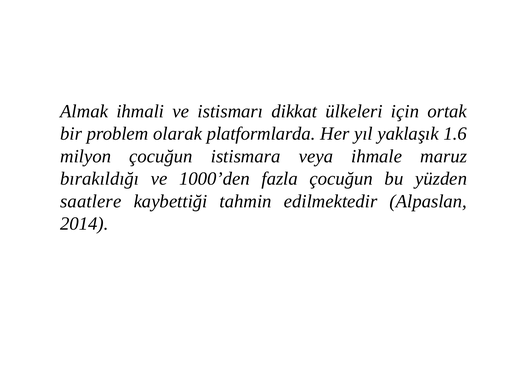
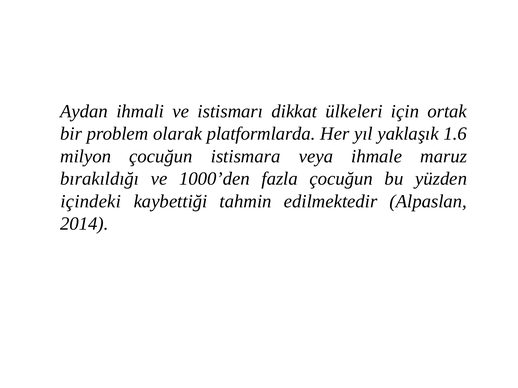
Almak: Almak -> Aydan
saatlere: saatlere -> içindeki
